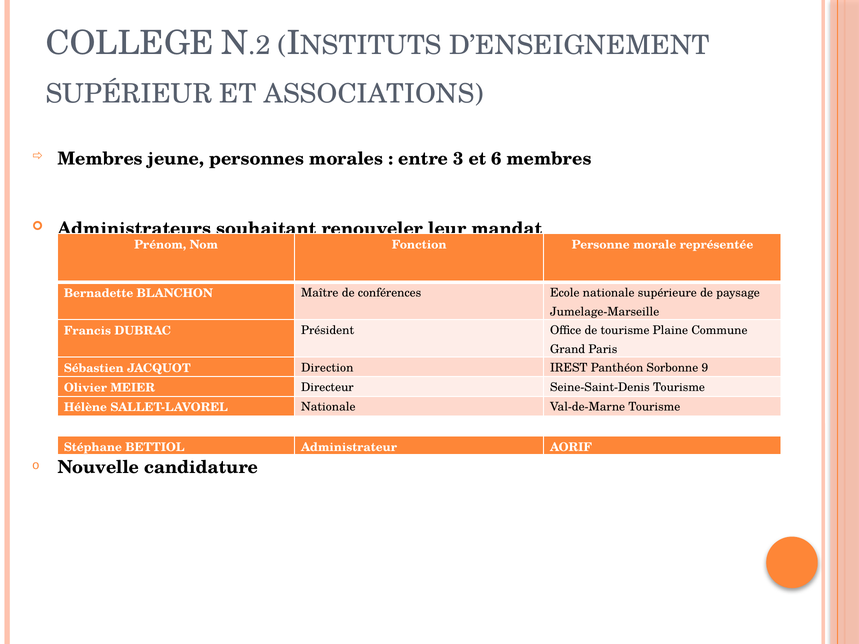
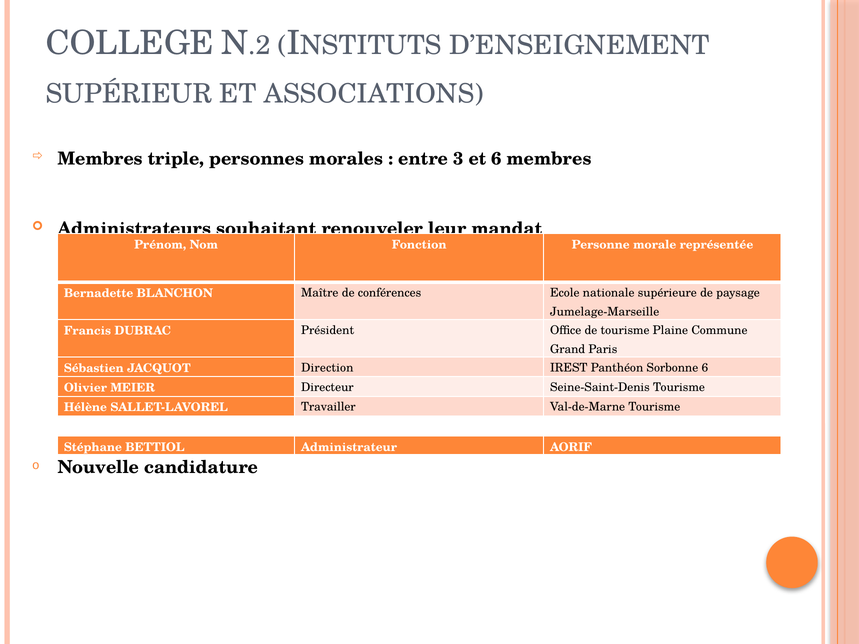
jeune: jeune -> triple
Sorbonne 9: 9 -> 6
SALLET-LAVOREL Nationale: Nationale -> Travailler
